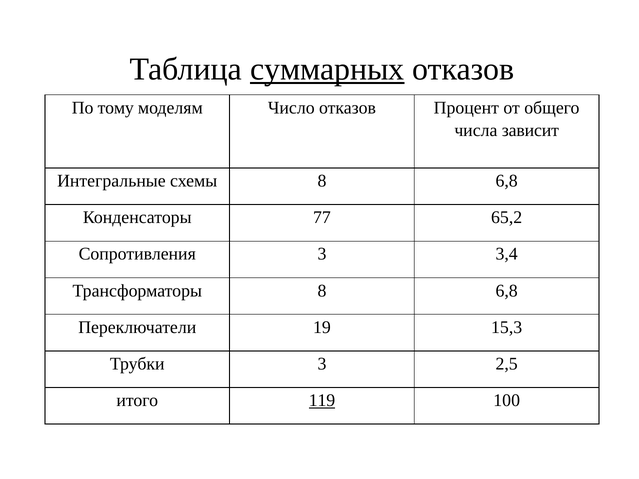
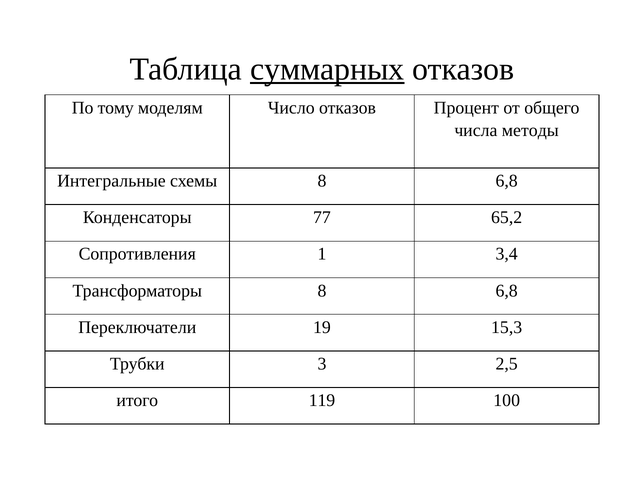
зависит: зависит -> методы
Сопротивления 3: 3 -> 1
119 underline: present -> none
